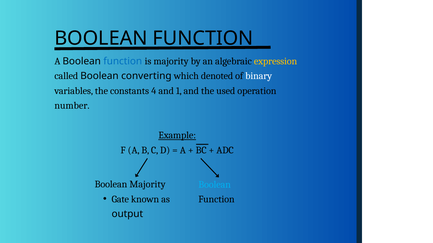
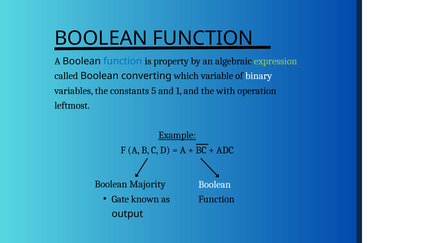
is majority: majority -> property
expression colour: yellow -> light green
denoted: denoted -> variable
4: 4 -> 5
used: used -> with
number: number -> leftmost
Boolean at (215, 185) colour: light blue -> white
